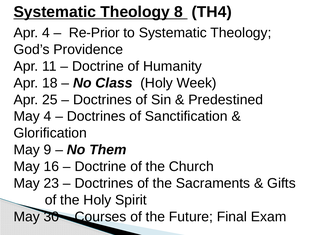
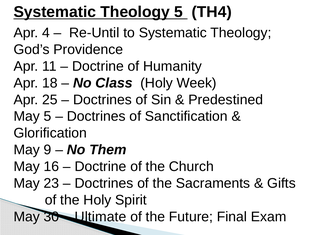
Theology 8: 8 -> 5
Re-Prior: Re-Prior -> Re-Until
May 4: 4 -> 5
Courses: Courses -> Ultimate
